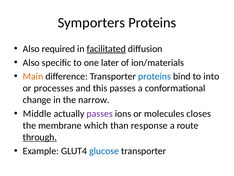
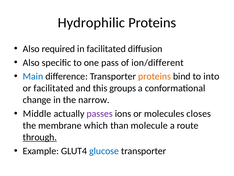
Symporters: Symporters -> Hydrophilic
facilitated at (106, 49) underline: present -> none
later: later -> pass
ion/materials: ion/materials -> ion/different
Main colour: orange -> blue
proteins at (154, 76) colour: blue -> orange
or processes: processes -> facilitated
this passes: passes -> groups
response: response -> molecule
